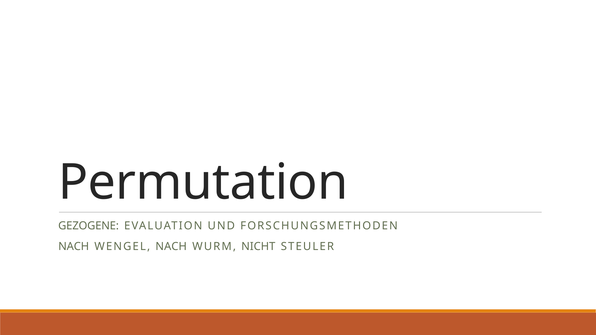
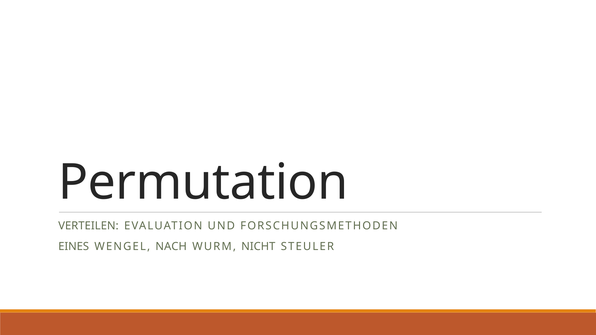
GEZOGENE: GEZOGENE -> VERTEILEN
NACH at (74, 247): NACH -> EINES
